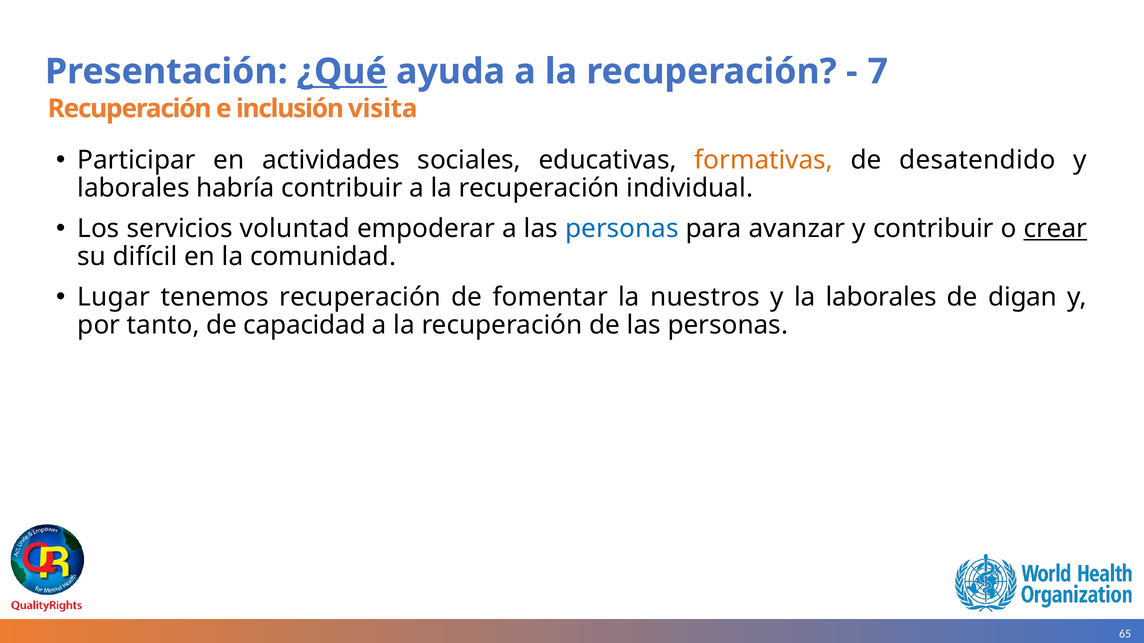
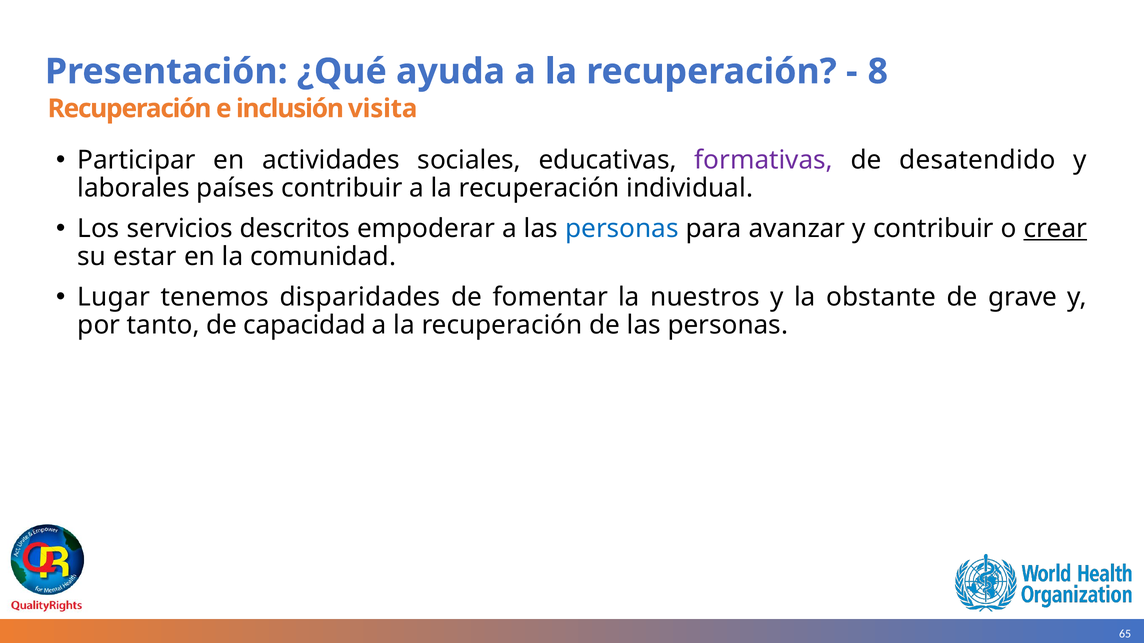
¿Qué underline: present -> none
7: 7 -> 8
formativas colour: orange -> purple
habría: habría -> países
voluntad: voluntad -> descritos
difícil: difícil -> estar
tenemos recuperación: recuperación -> disparidades
la laborales: laborales -> obstante
digan: digan -> grave
